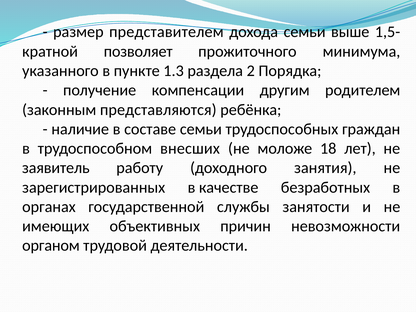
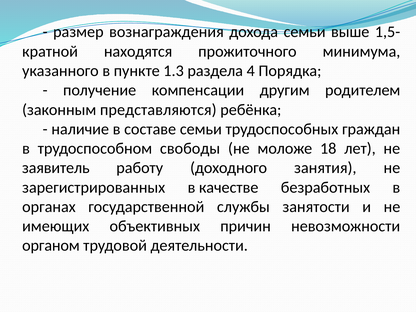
представителем: представителем -> вознаграждения
позволяет: позволяет -> находятся
2: 2 -> 4
внесших: внесших -> свободы
